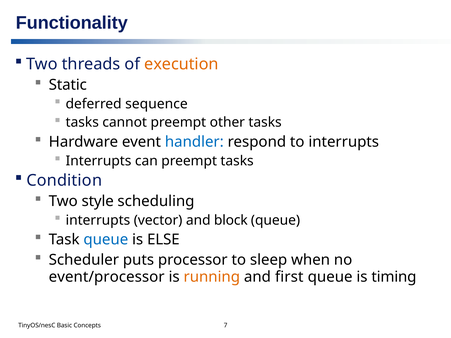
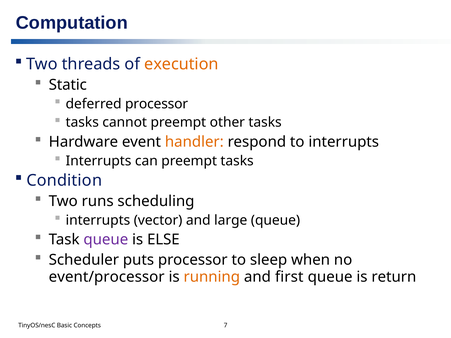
Functionality: Functionality -> Computation
deferred sequence: sequence -> processor
handler colour: blue -> orange
style: style -> runs
block: block -> large
queue at (106, 240) colour: blue -> purple
timing: timing -> return
